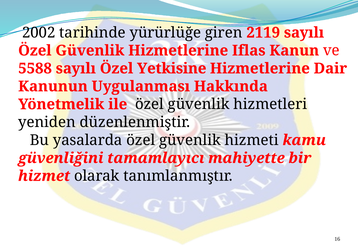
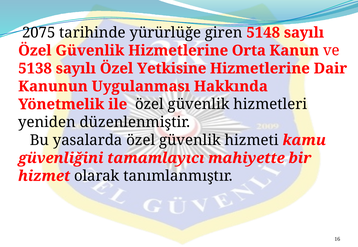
2002: 2002 -> 2075
2119: 2119 -> 5148
Iflas: Iflas -> Orta
5588: 5588 -> 5138
